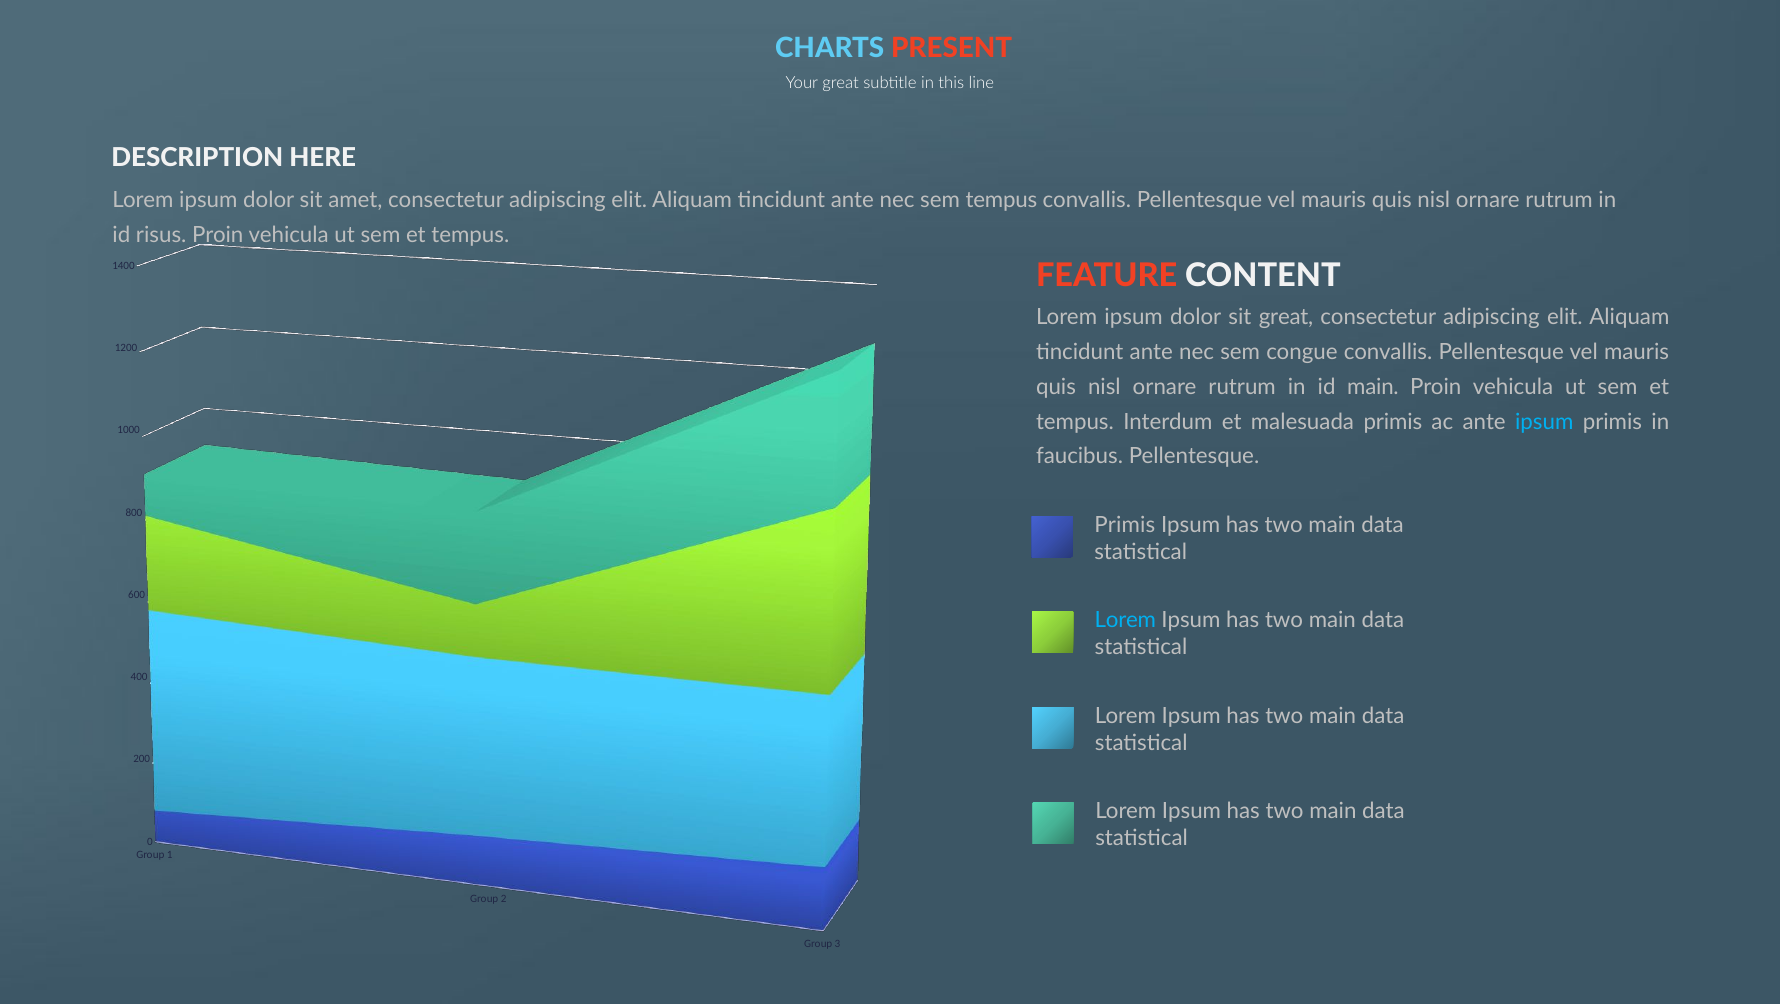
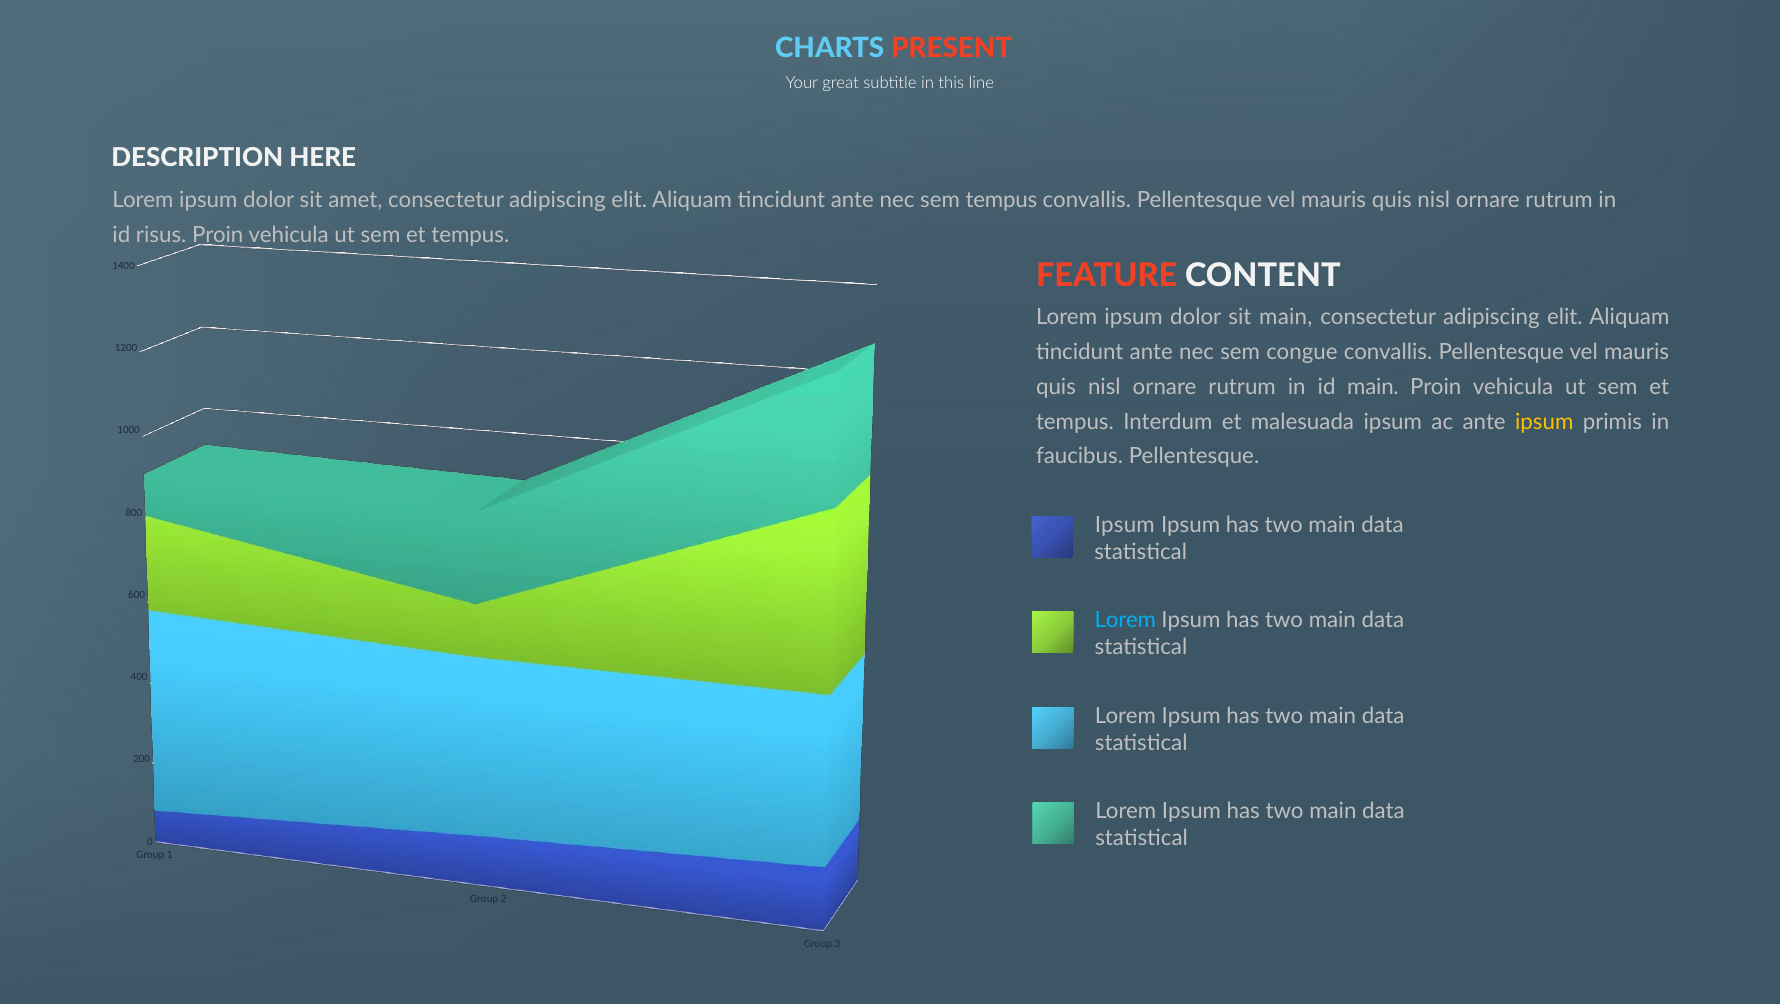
sit great: great -> main
malesuada primis: primis -> ipsum
ipsum at (1544, 422) colour: light blue -> yellow
Primis at (1125, 525): Primis -> Ipsum
